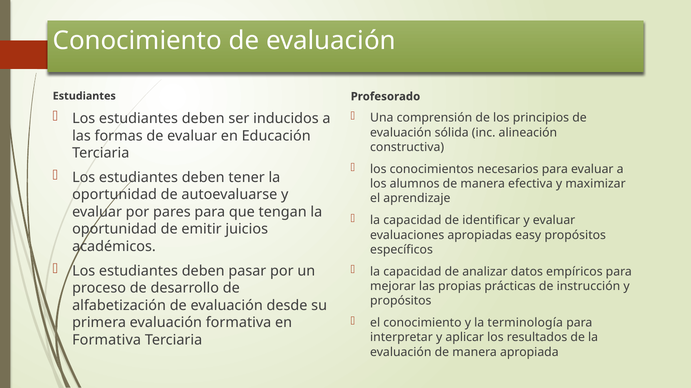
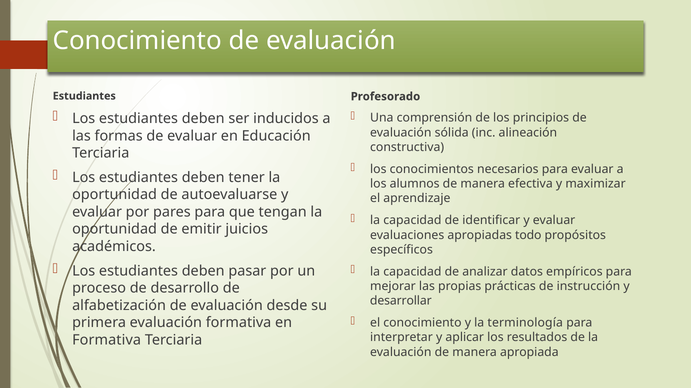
easy: easy -> todo
propósitos at (401, 301): propósitos -> desarrollar
